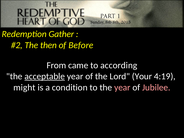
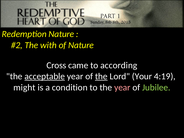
Redemption Gather: Gather -> Nature
then: then -> with
of Before: Before -> Nature
From: From -> Cross
the at (101, 76) underline: none -> present
Jubilee colour: pink -> light green
